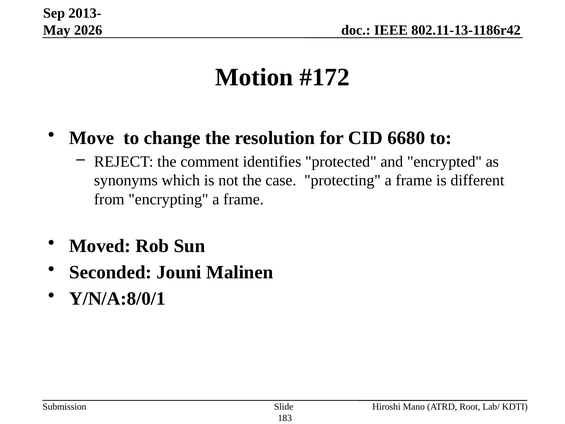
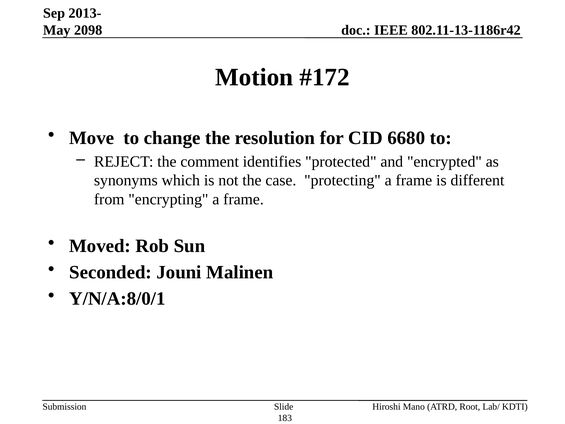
2026: 2026 -> 2098
